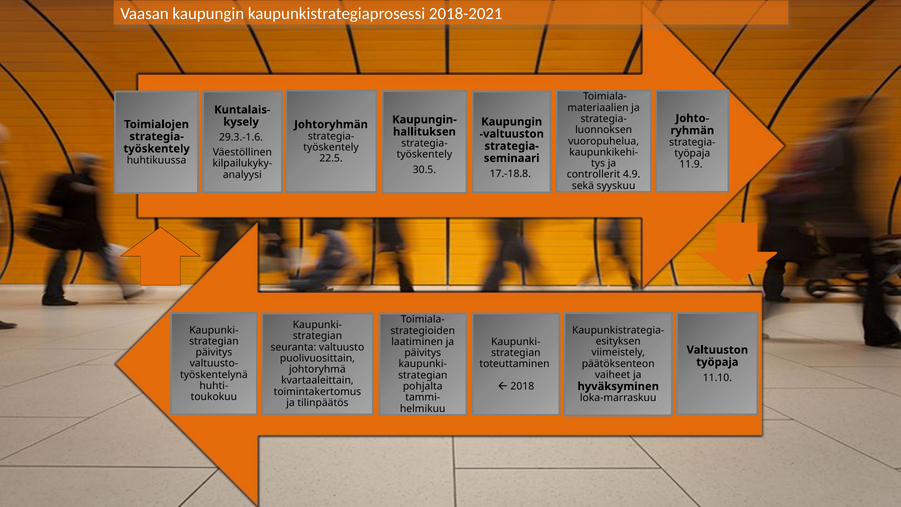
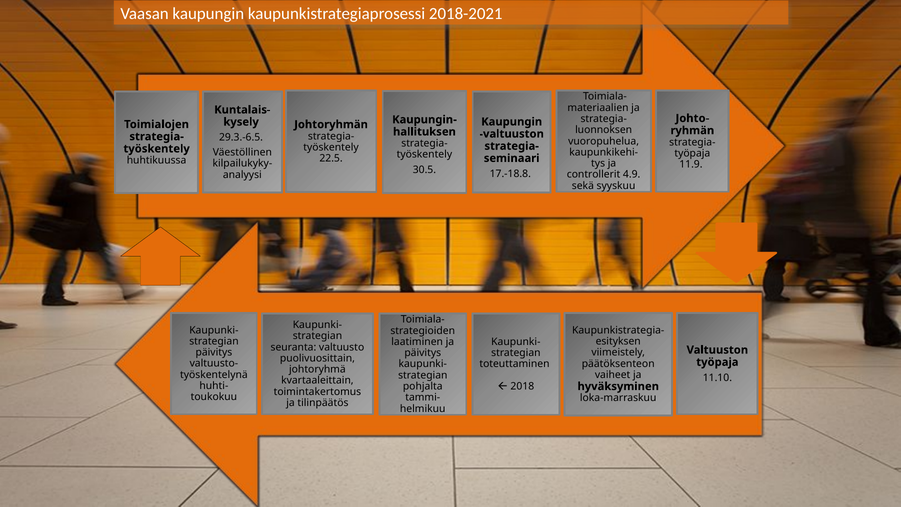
29.3.-1.6: 29.3.-1.6 -> 29.3.-6.5
